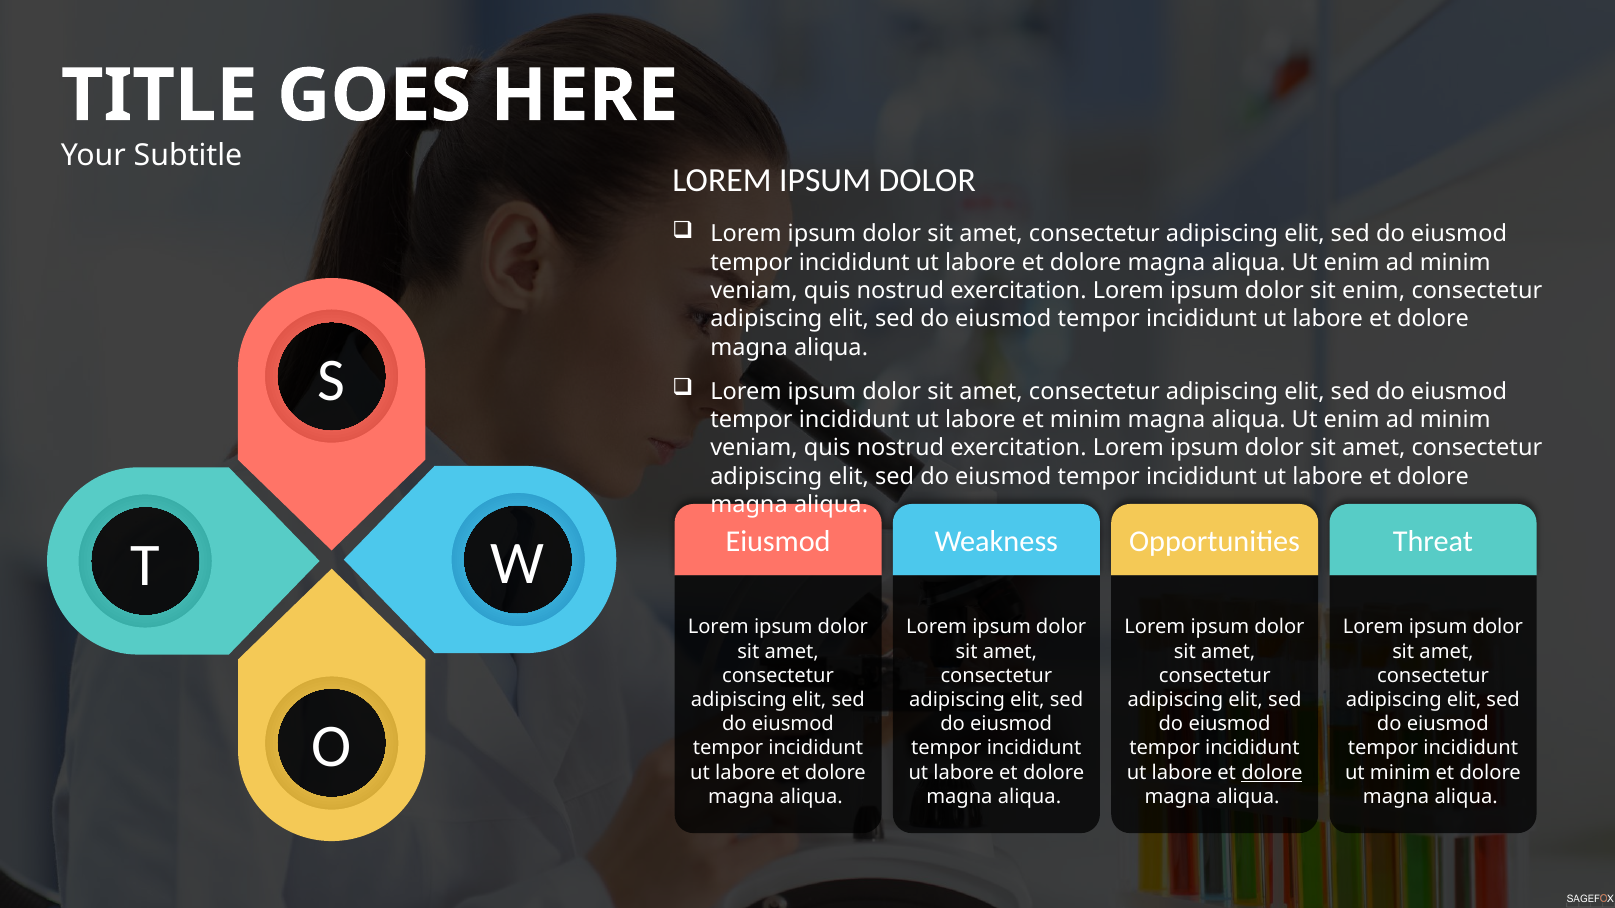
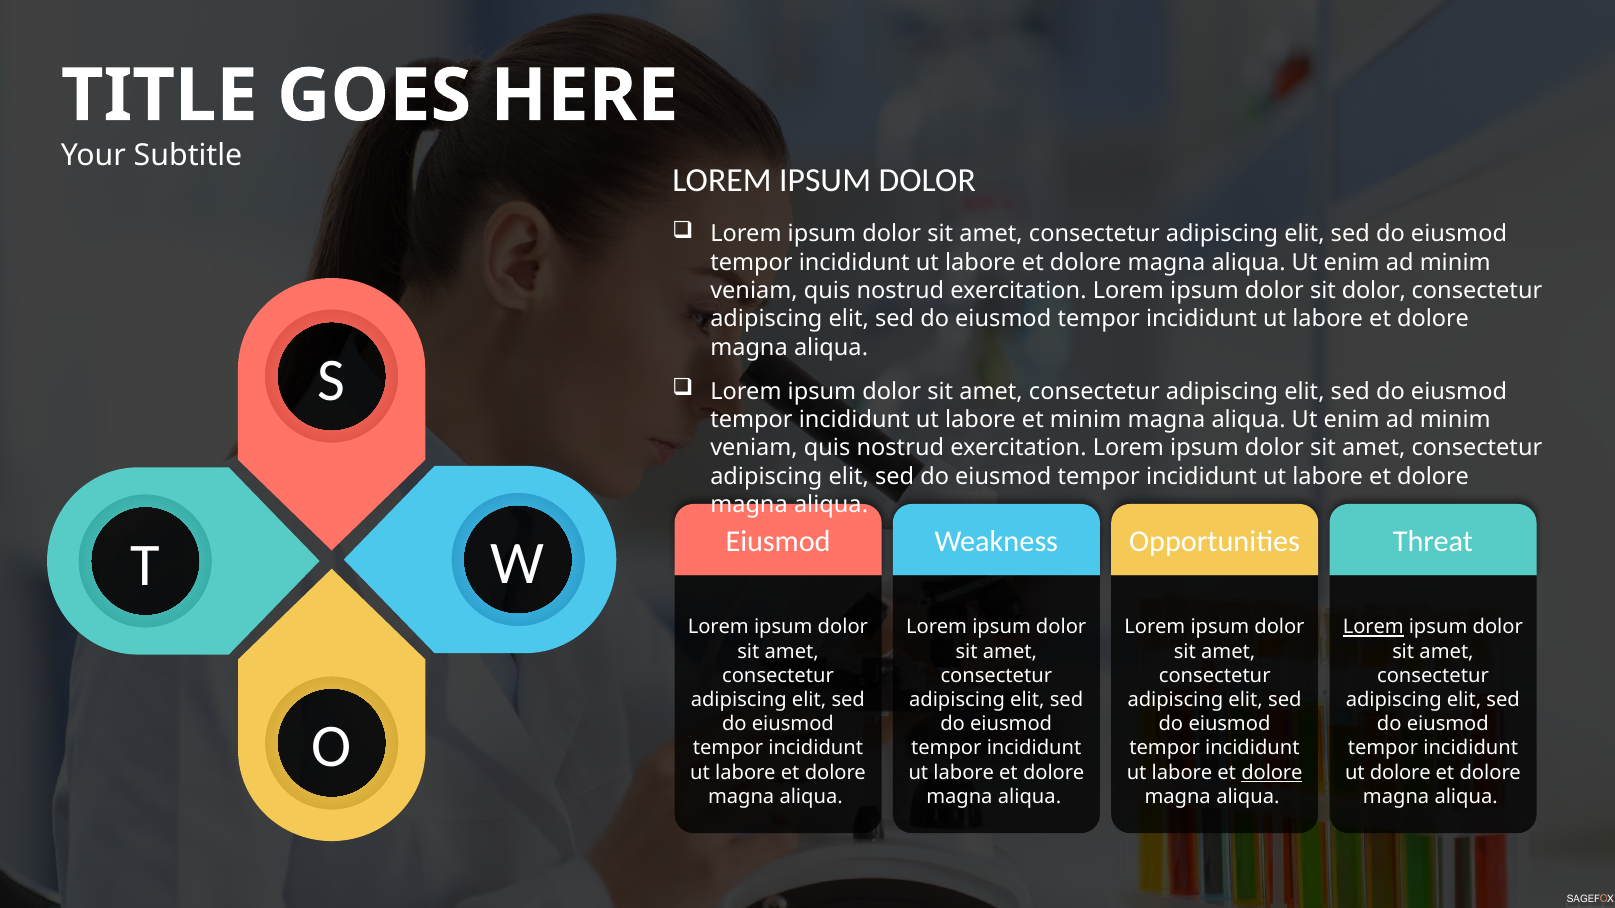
sit enim: enim -> dolor
Lorem at (1373, 628) underline: none -> present
ut minim: minim -> dolore
